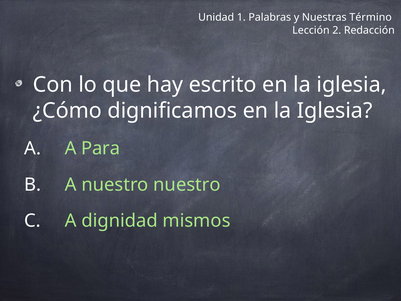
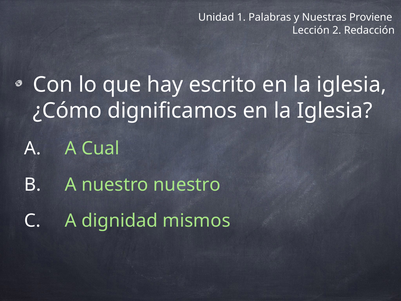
Término: Término -> Proviene
Para: Para -> Cual
